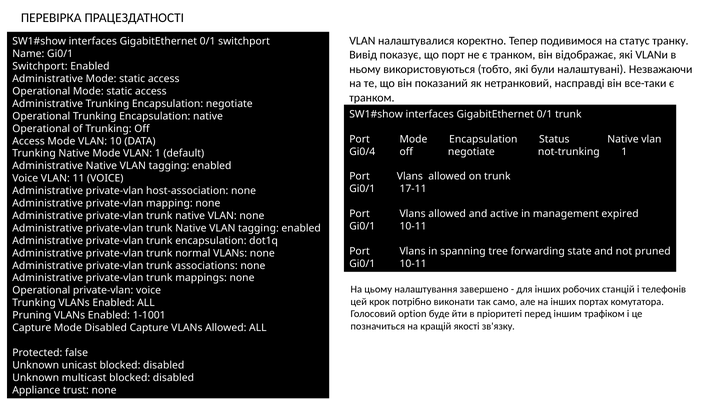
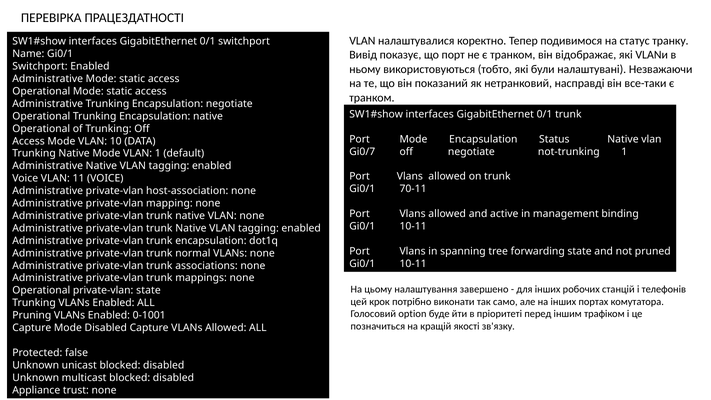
Gi0/4: Gi0/4 -> Gi0/7
17-11: 17-11 -> 70-11
expired: expired -> binding
private-vlan voice: voice -> state
1-1001: 1-1001 -> 0-1001
